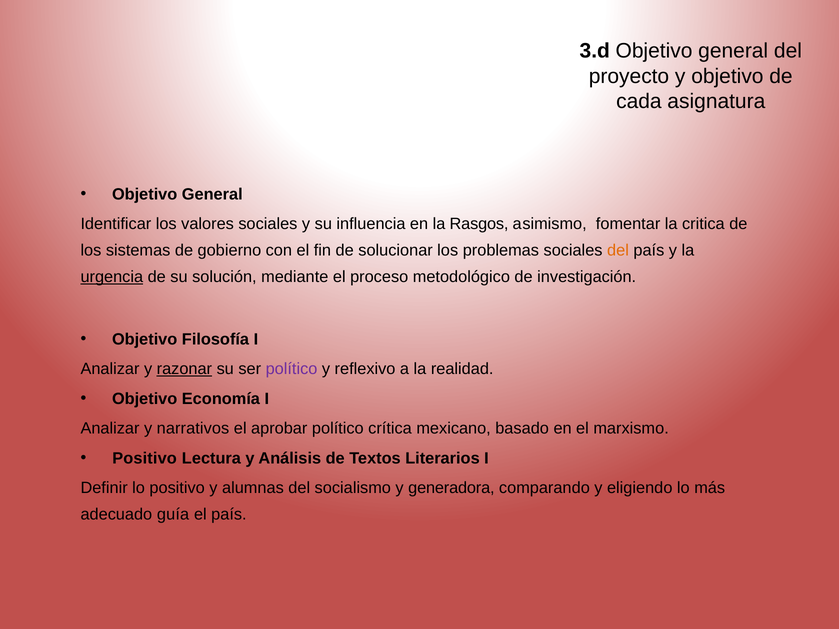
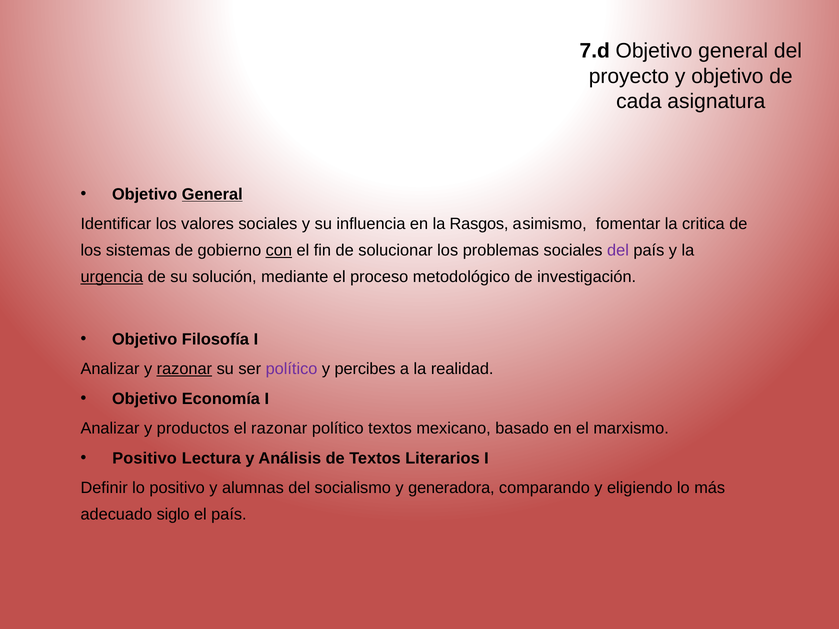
3.d: 3.d -> 7.d
General at (212, 194) underline: none -> present
con underline: none -> present
del at (618, 251) colour: orange -> purple
reflexivo: reflexivo -> percibes
narrativos: narrativos -> productos
el aprobar: aprobar -> razonar
político crítica: crítica -> textos
guía: guía -> siglo
